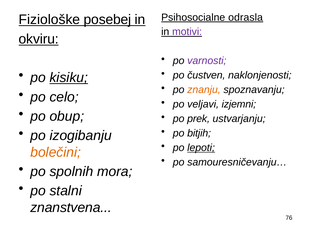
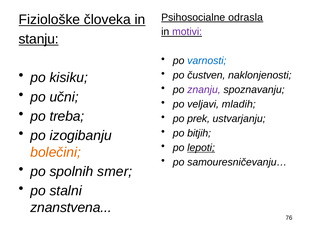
posebej: posebej -> človeka
okviru: okviru -> stanju
varnosti colour: purple -> blue
kisiku underline: present -> none
znanju colour: orange -> purple
celo: celo -> učni
izjemni: izjemni -> mladih
obup: obup -> treba
mora: mora -> smer
